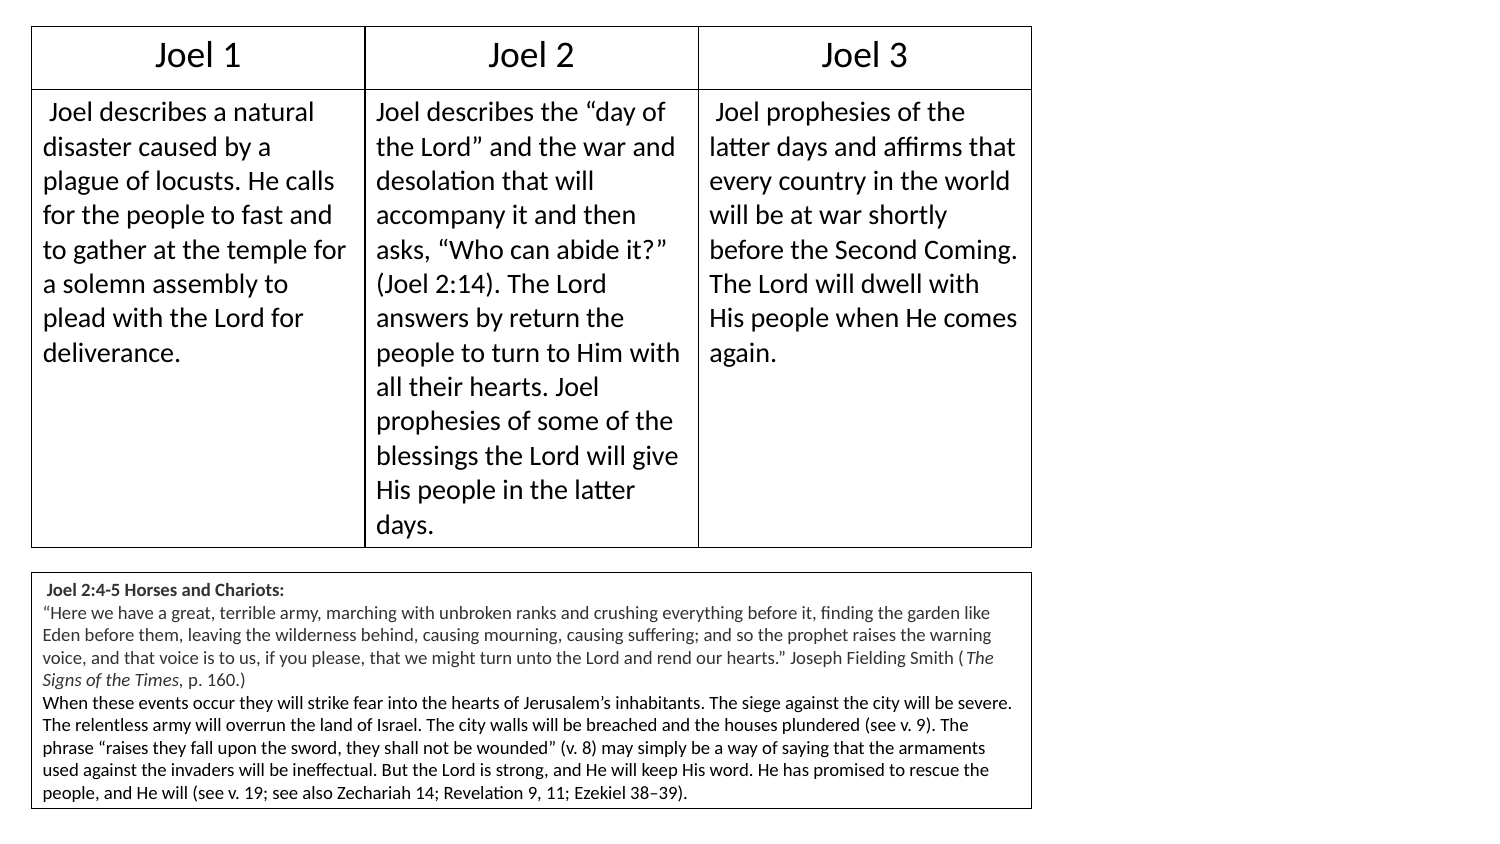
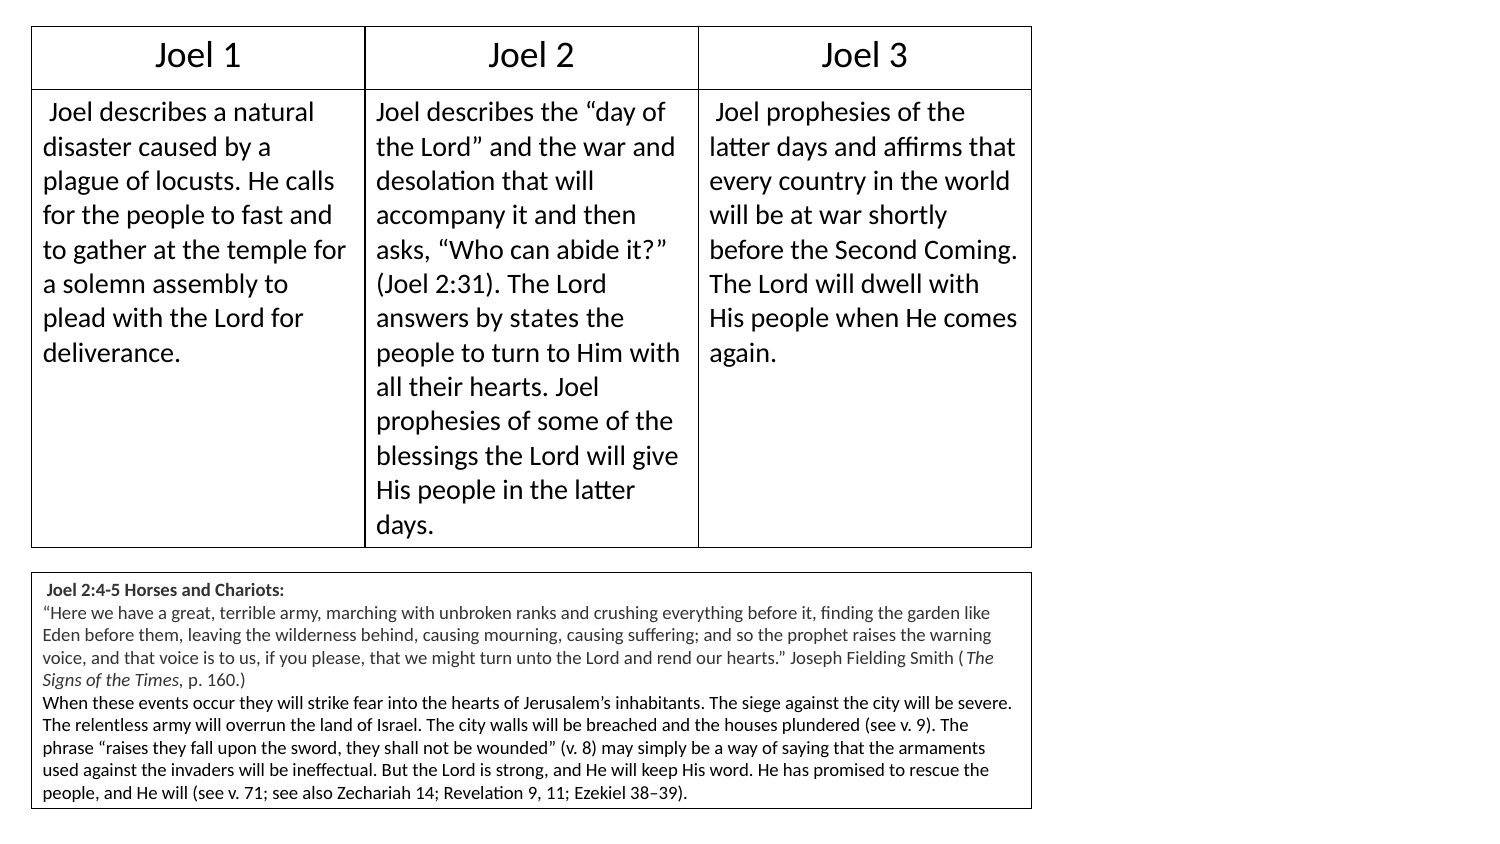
2:14: 2:14 -> 2:31
return: return -> states
19: 19 -> 71
